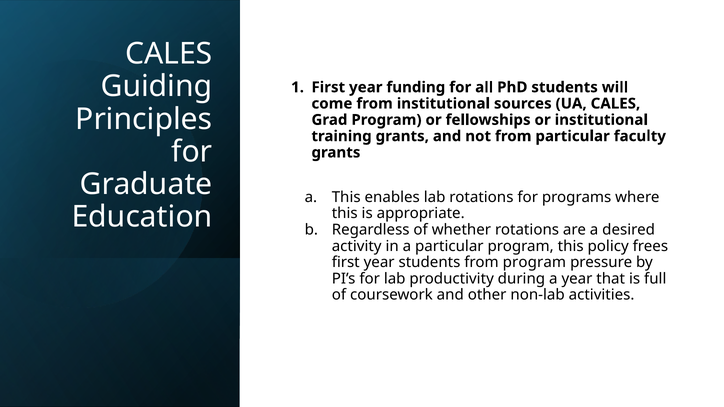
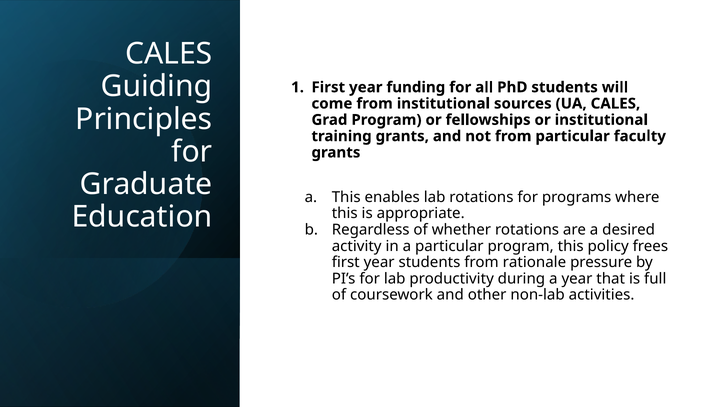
from program: program -> rationale
